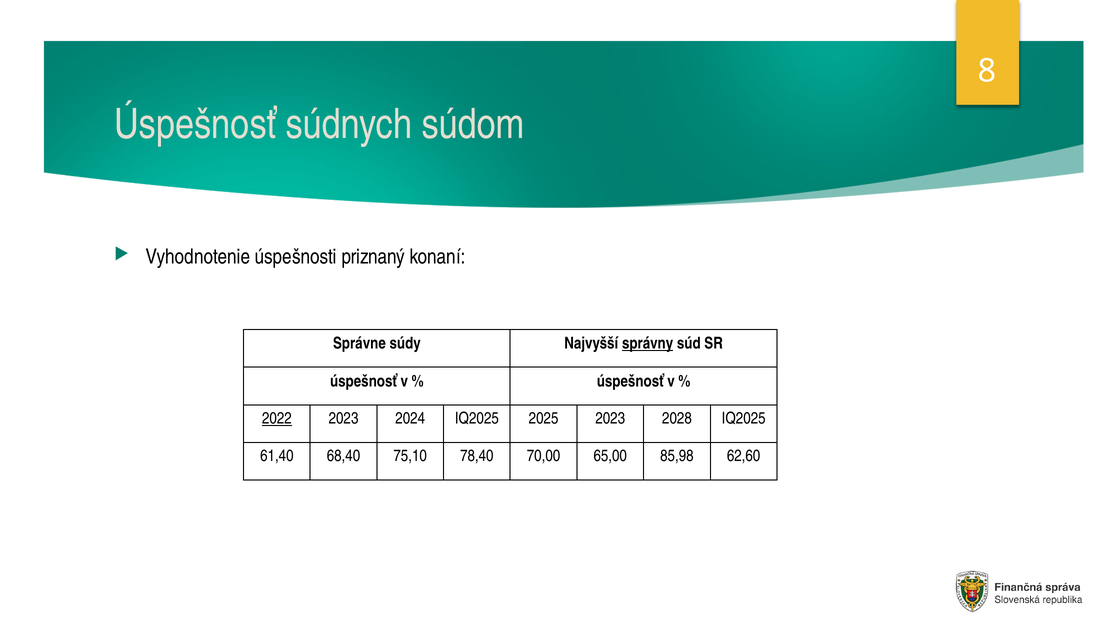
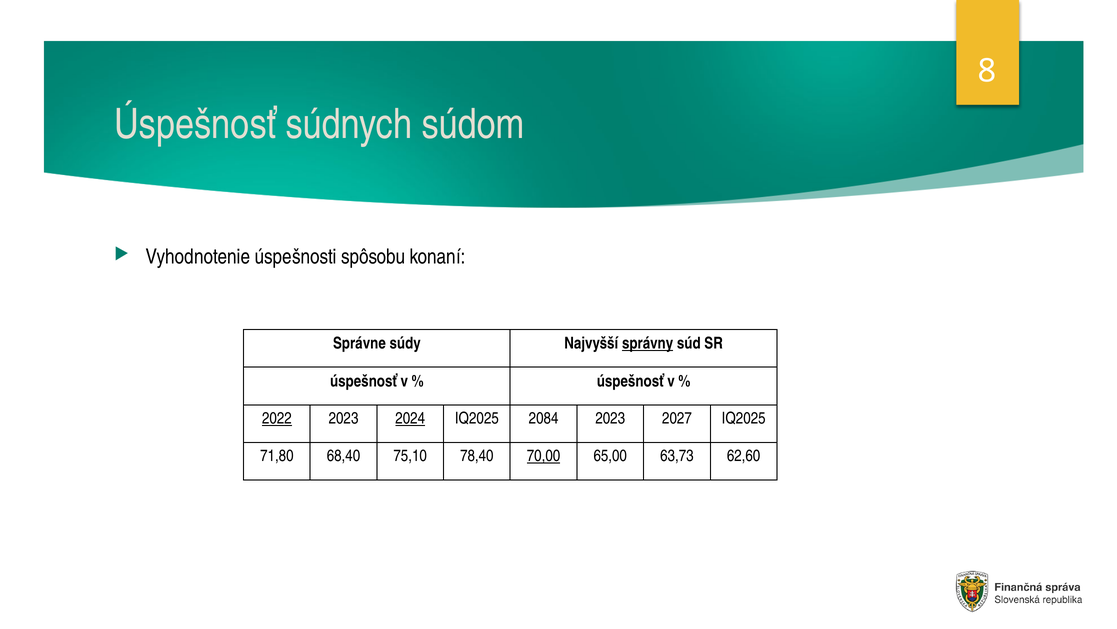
priznaný: priznaný -> spôsobu
2024 underline: none -> present
2025: 2025 -> 2084
2028: 2028 -> 2027
61,40: 61,40 -> 71,80
70,00 underline: none -> present
85,98: 85,98 -> 63,73
